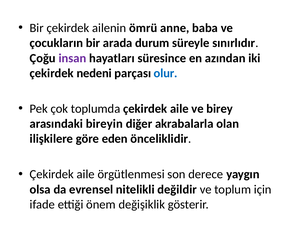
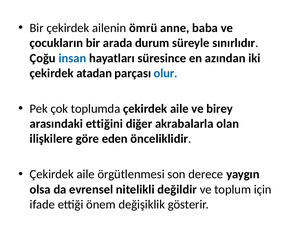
insan colour: purple -> blue
nedeni: nedeni -> atadan
bireyin: bireyin -> ettiğini
